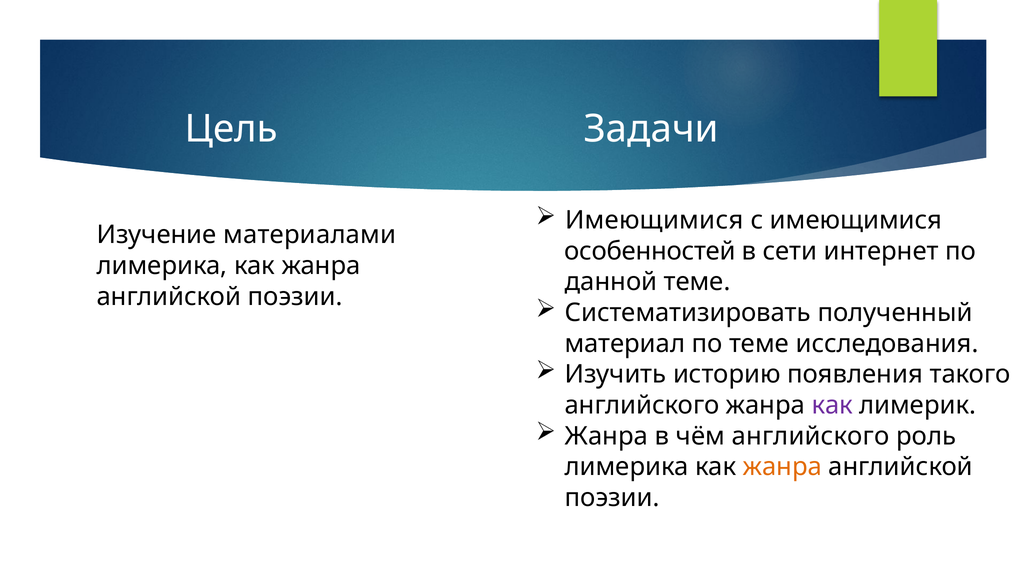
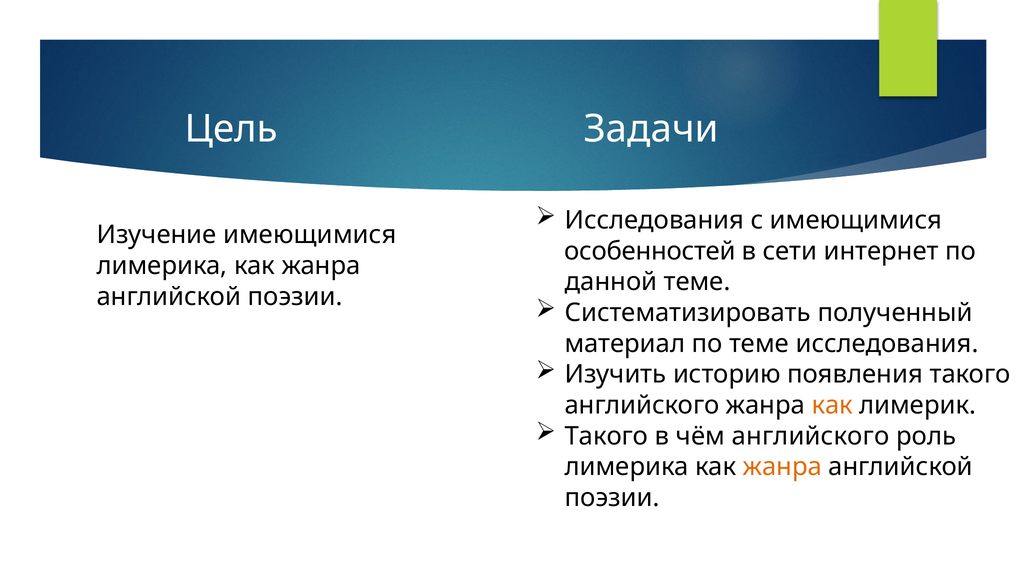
Имеющимися at (654, 220): Имеющимися -> Исследования
Изучение материалами: материалами -> имеющимися
как at (832, 405) colour: purple -> orange
Жанра at (606, 436): Жанра -> Такого
